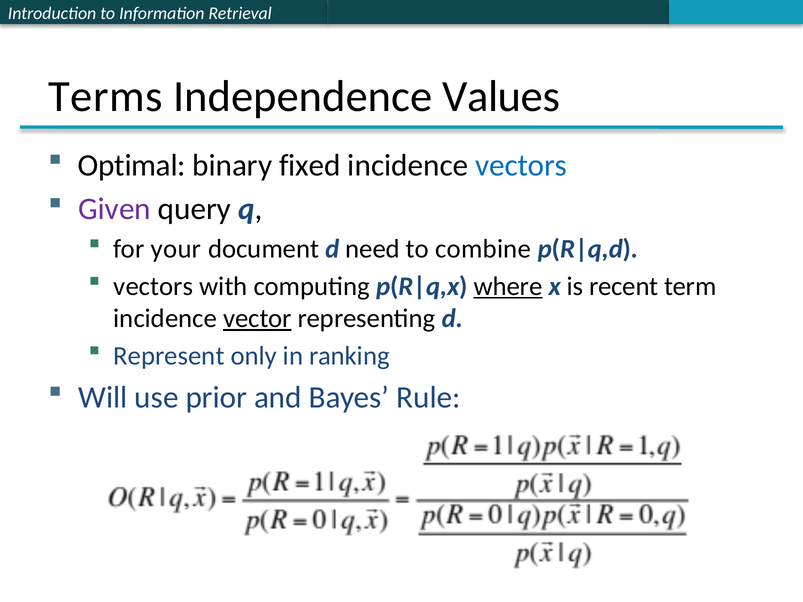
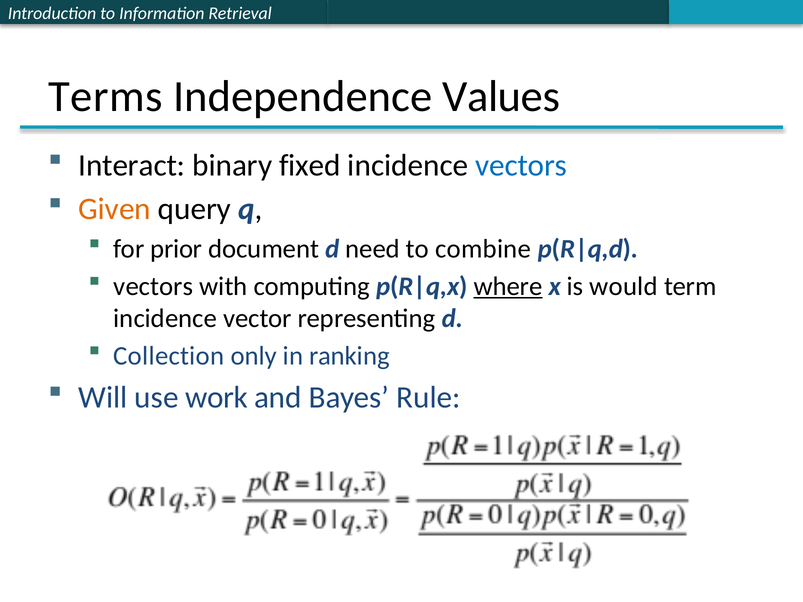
Optimal: Optimal -> Interact
Given colour: purple -> orange
your: your -> prior
recent: recent -> would
vector underline: present -> none
Represent: Represent -> Collection
prior: prior -> work
